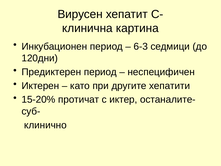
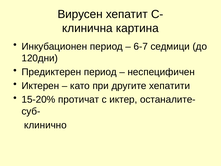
6-3: 6-3 -> 6-7
